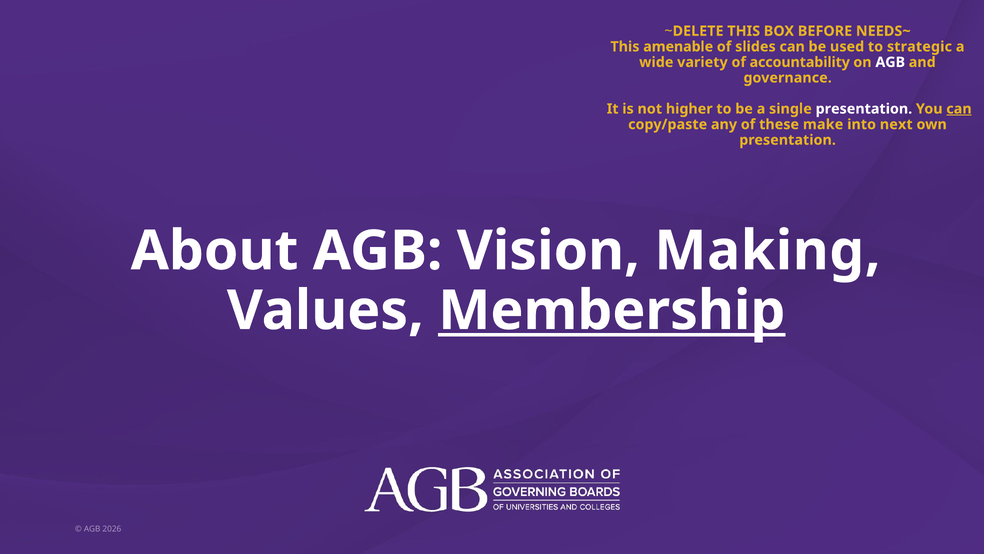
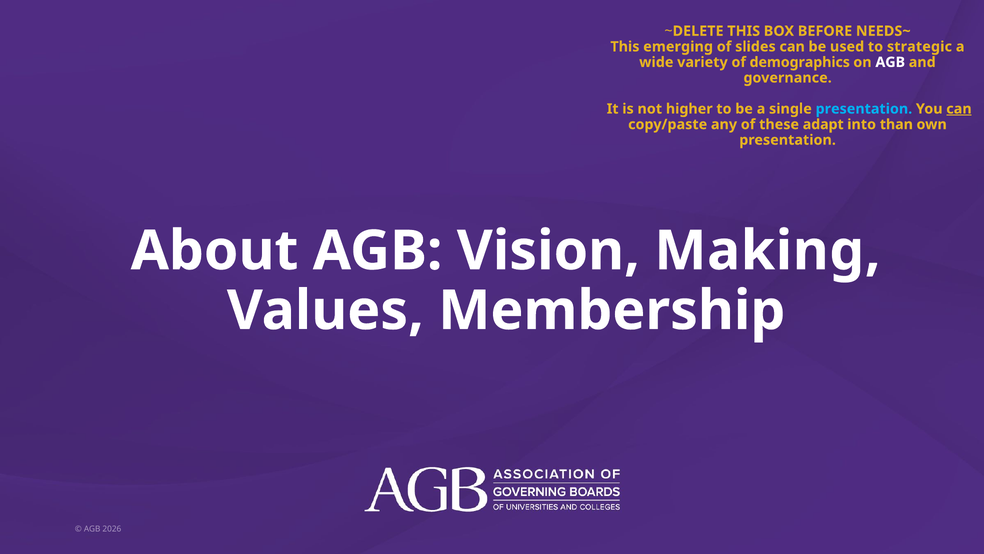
amenable: amenable -> emerging
accountability: accountability -> demographics
presentation at (864, 109) colour: white -> light blue
make: make -> adapt
next: next -> than
Membership underline: present -> none
